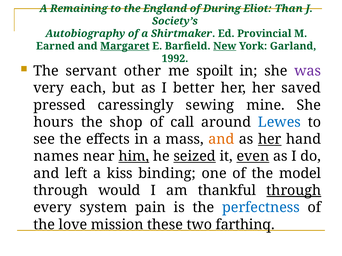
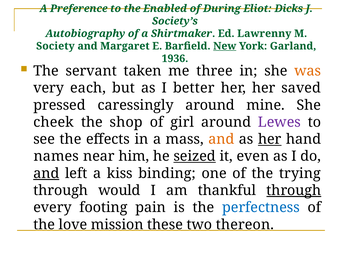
Remaining: Remaining -> Preference
England: England -> Enabled
Than: Than -> Dicks
Provincial: Provincial -> Lawrenny
Earned: Earned -> Society
Margaret underline: present -> none
1992: 1992 -> 1936
other: other -> taken
spoilt: spoilt -> three
was colour: purple -> orange
caressingly sewing: sewing -> around
hours: hours -> cheek
call: call -> girl
Lewes colour: blue -> purple
him underline: present -> none
even underline: present -> none
and at (46, 174) underline: none -> present
model: model -> trying
system: system -> footing
farthinq: farthinq -> thereon
